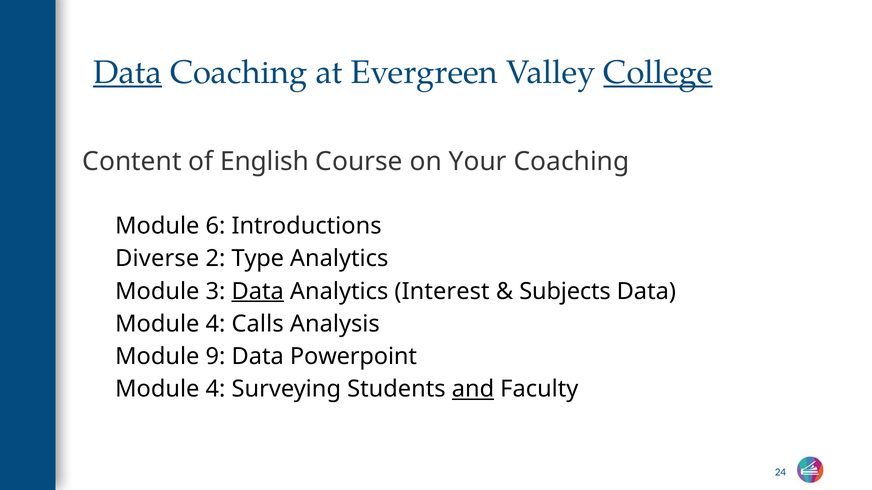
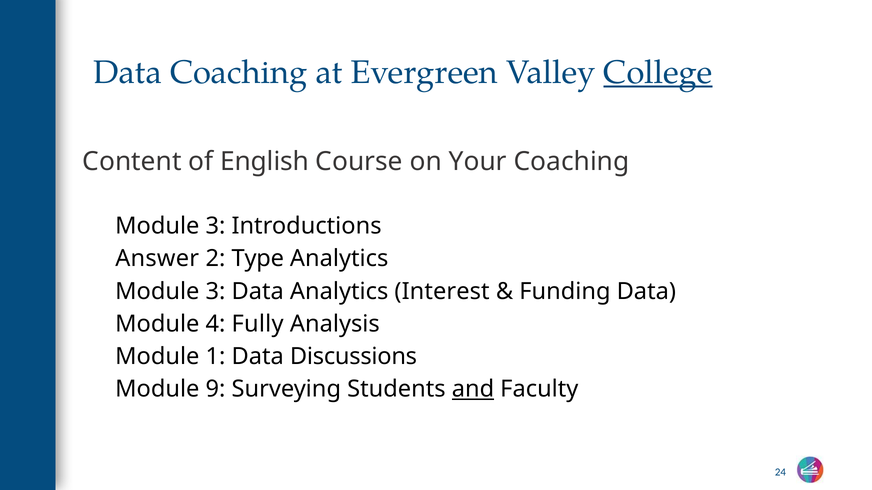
Data at (128, 72) underline: present -> none
6 at (215, 226): 6 -> 3
Diverse: Diverse -> Answer
Data at (258, 292) underline: present -> none
Subjects: Subjects -> Funding
Calls: Calls -> Fully
9: 9 -> 1
Powerpoint: Powerpoint -> Discussions
4 at (215, 389): 4 -> 9
